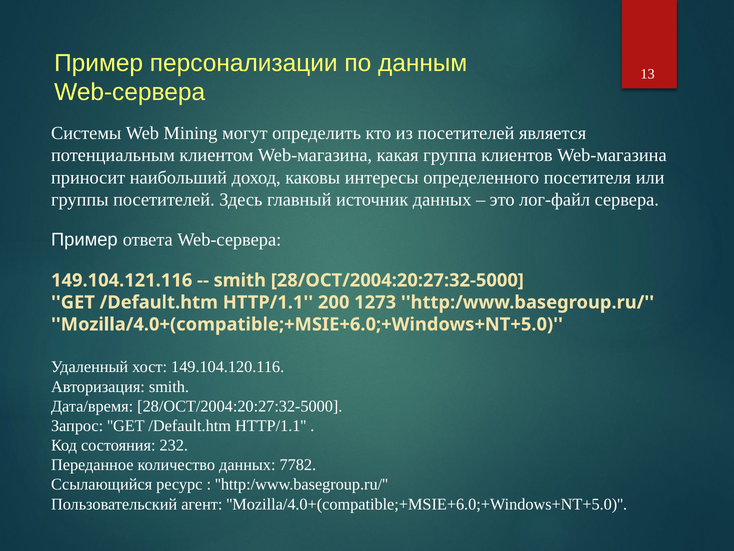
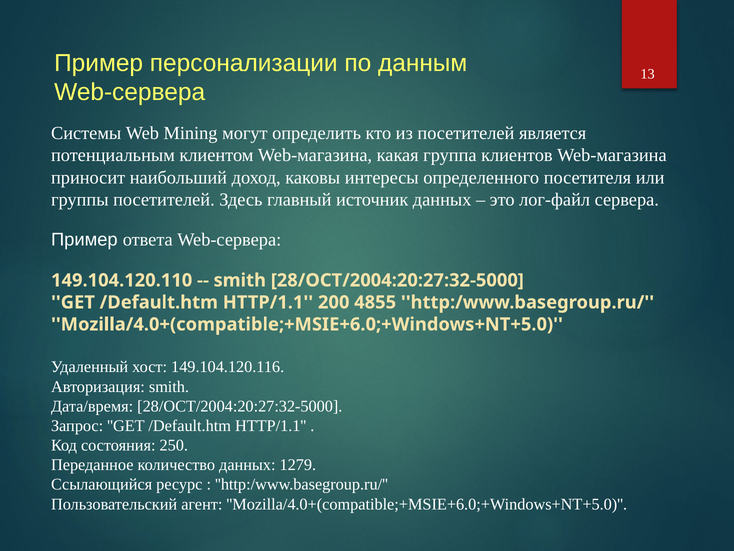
149.104.121.116: 149.104.121.116 -> 149.104.120.110
1273: 1273 -> 4855
232: 232 -> 250
7782: 7782 -> 1279
